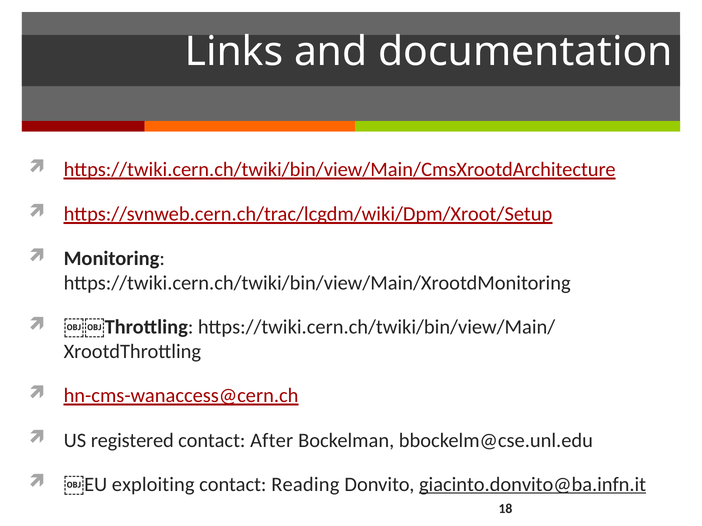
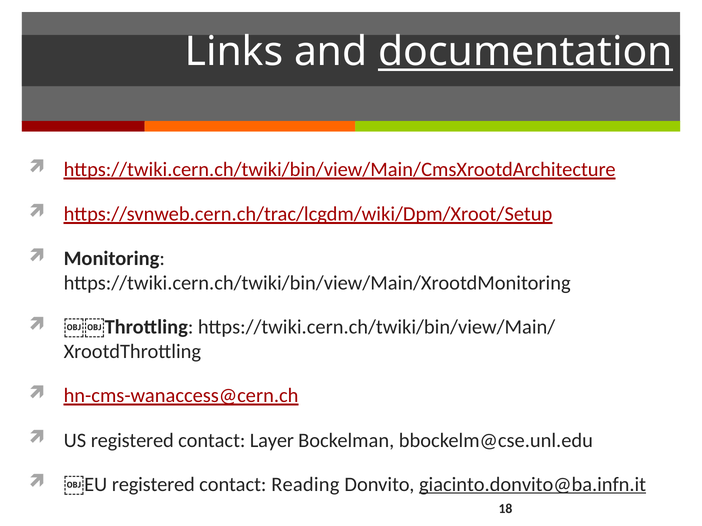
documentation underline: none -> present
After: After -> Layer
exploiting at (153, 485): exploiting -> registered
